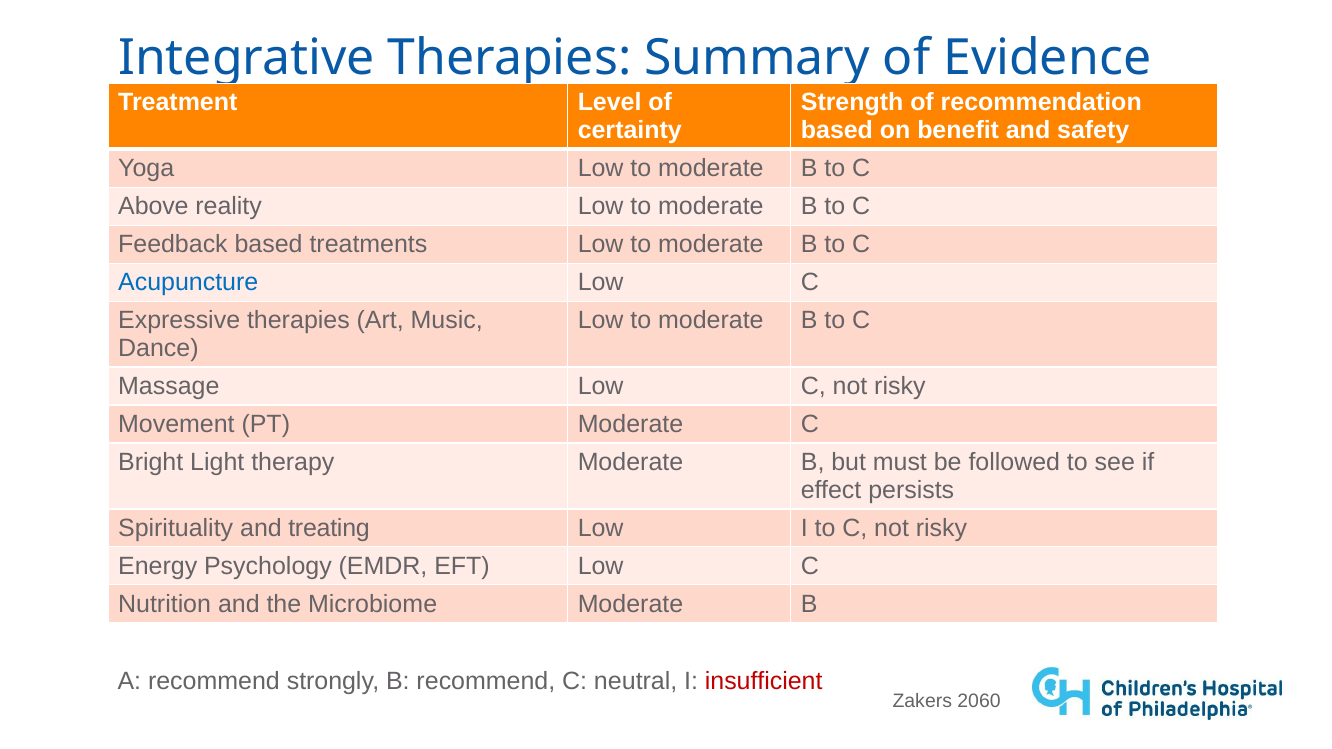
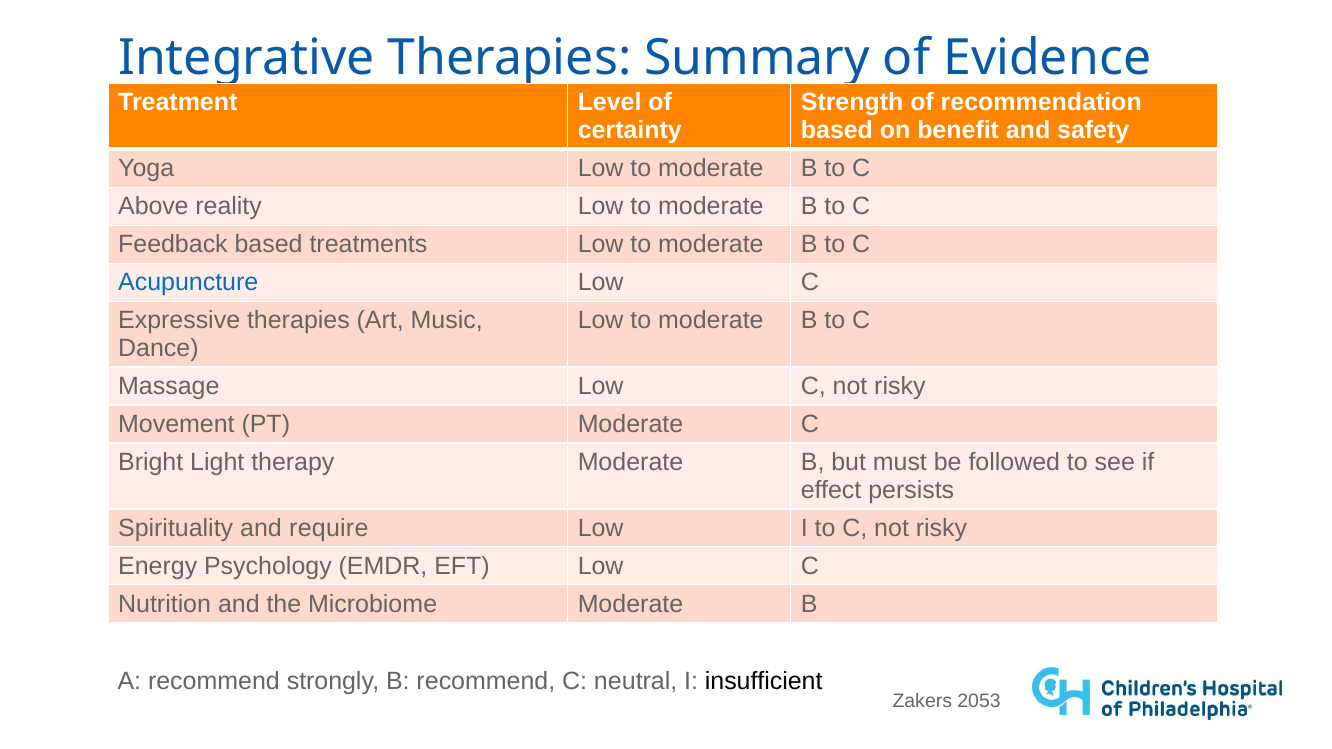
treating: treating -> require
insufficient colour: red -> black
2060: 2060 -> 2053
